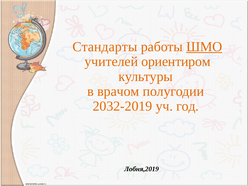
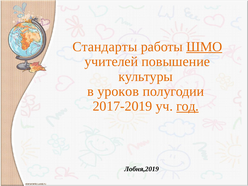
ориентиром: ориентиром -> повышение
врачом: врачом -> уроков
2032-2019: 2032-2019 -> 2017-2019
год underline: none -> present
